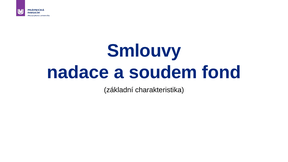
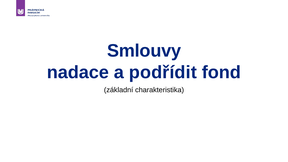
soudem: soudem -> podřídit
